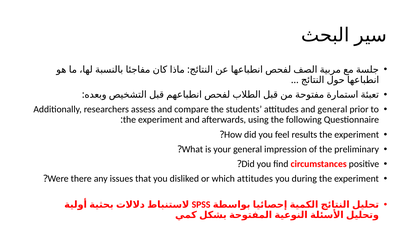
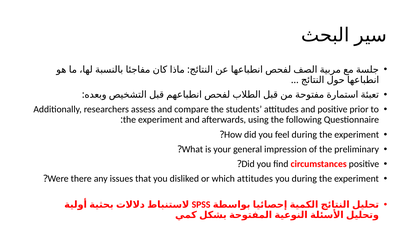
and general: general -> positive
feel results: results -> during
